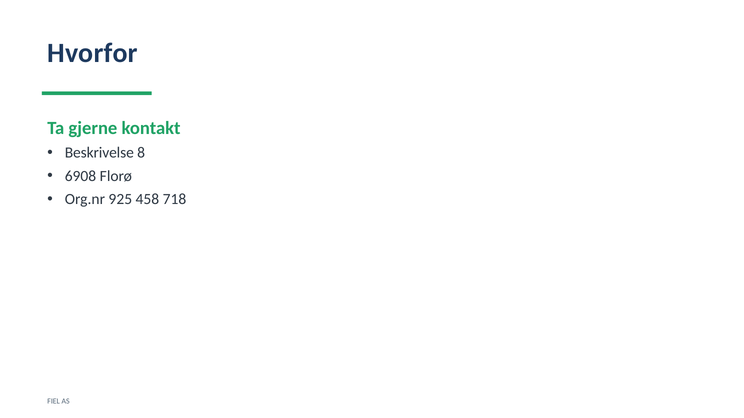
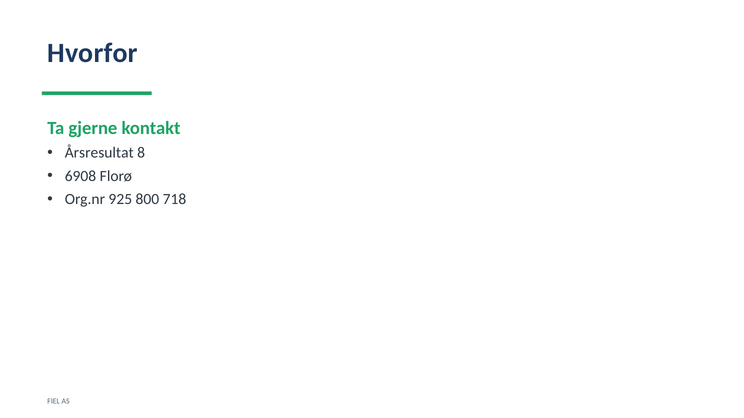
Beskrivelse: Beskrivelse -> Årsresultat
458: 458 -> 800
